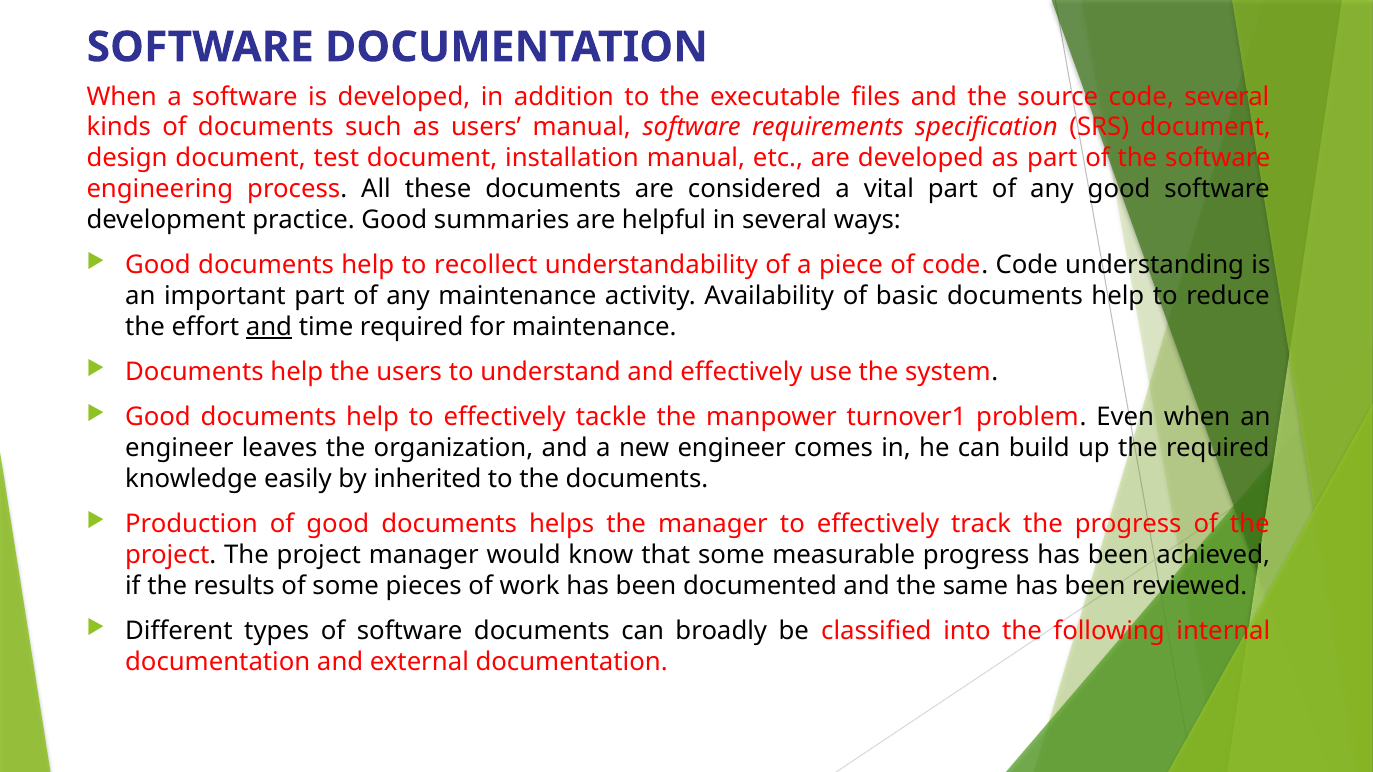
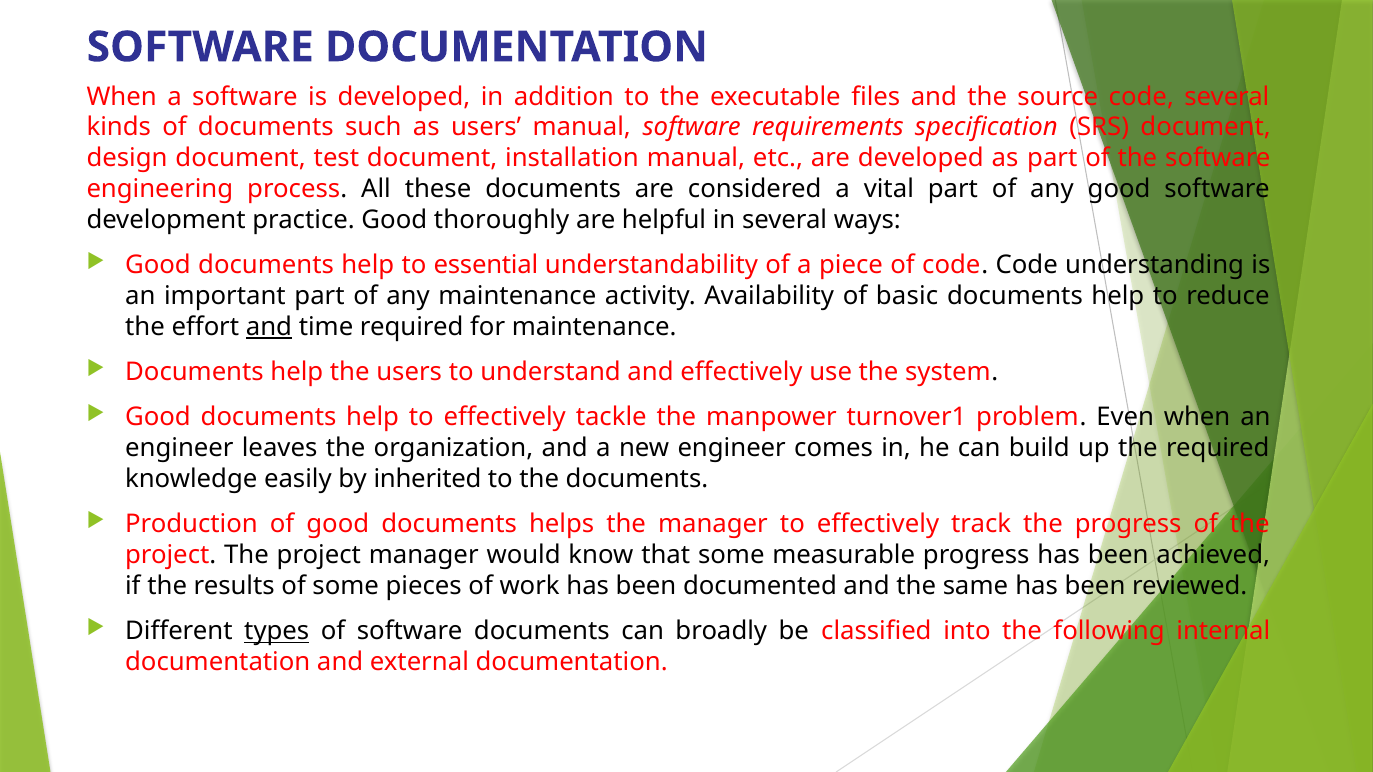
summaries: summaries -> thoroughly
recollect: recollect -> essential
types underline: none -> present
